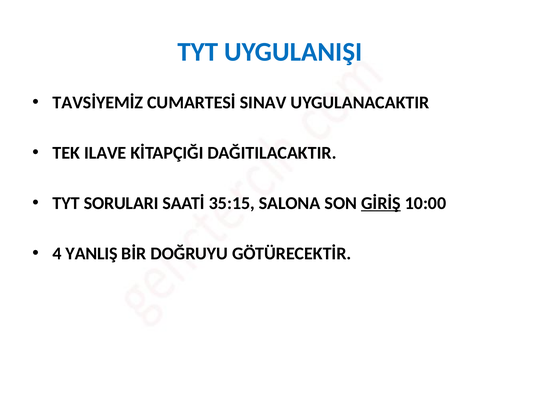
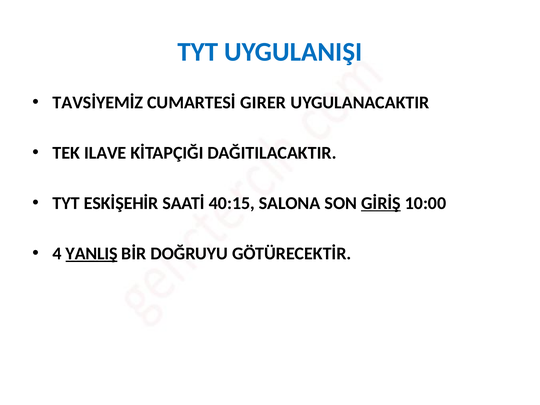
SINAV: SINAV -> GIRER
SORULARI: SORULARI -> ESKİŞEHİR
35:15: 35:15 -> 40:15
YANLIŞ underline: none -> present
